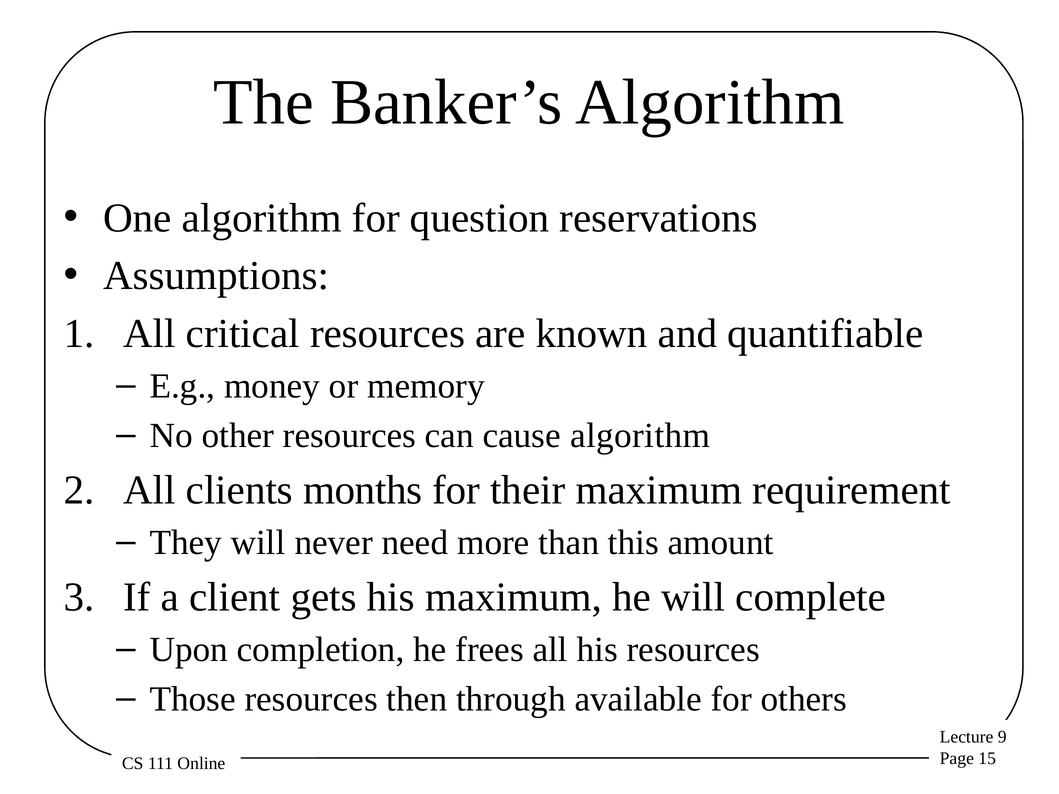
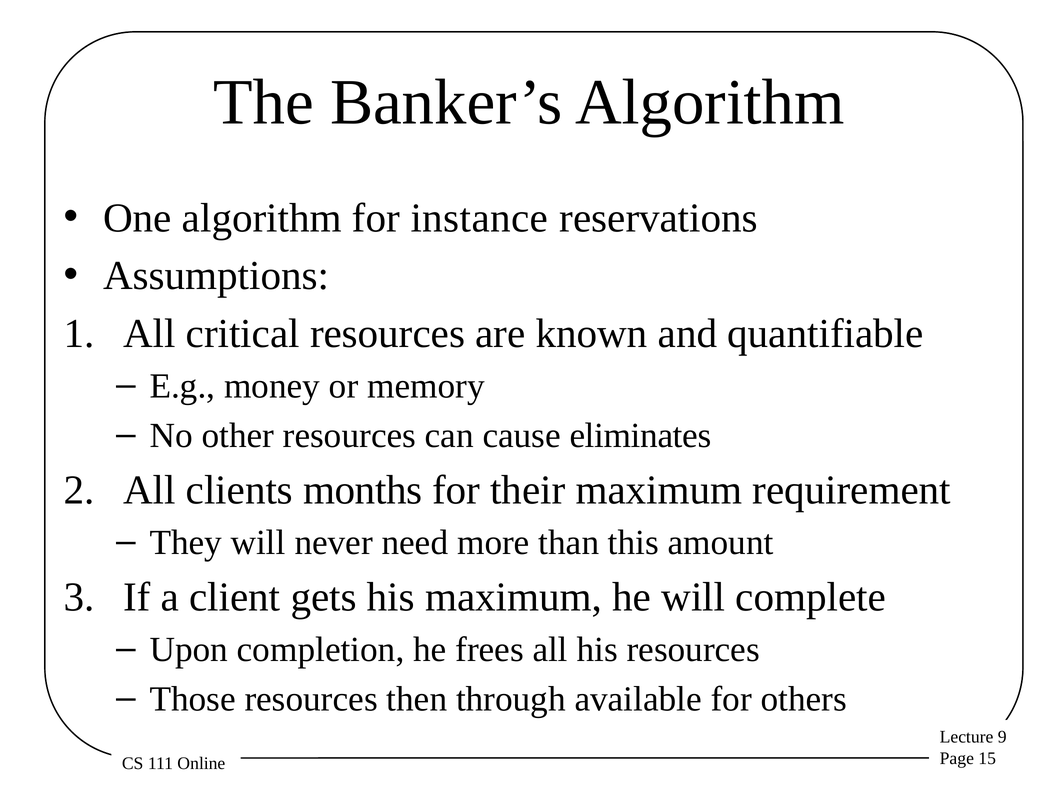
question: question -> instance
cause algorithm: algorithm -> eliminates
